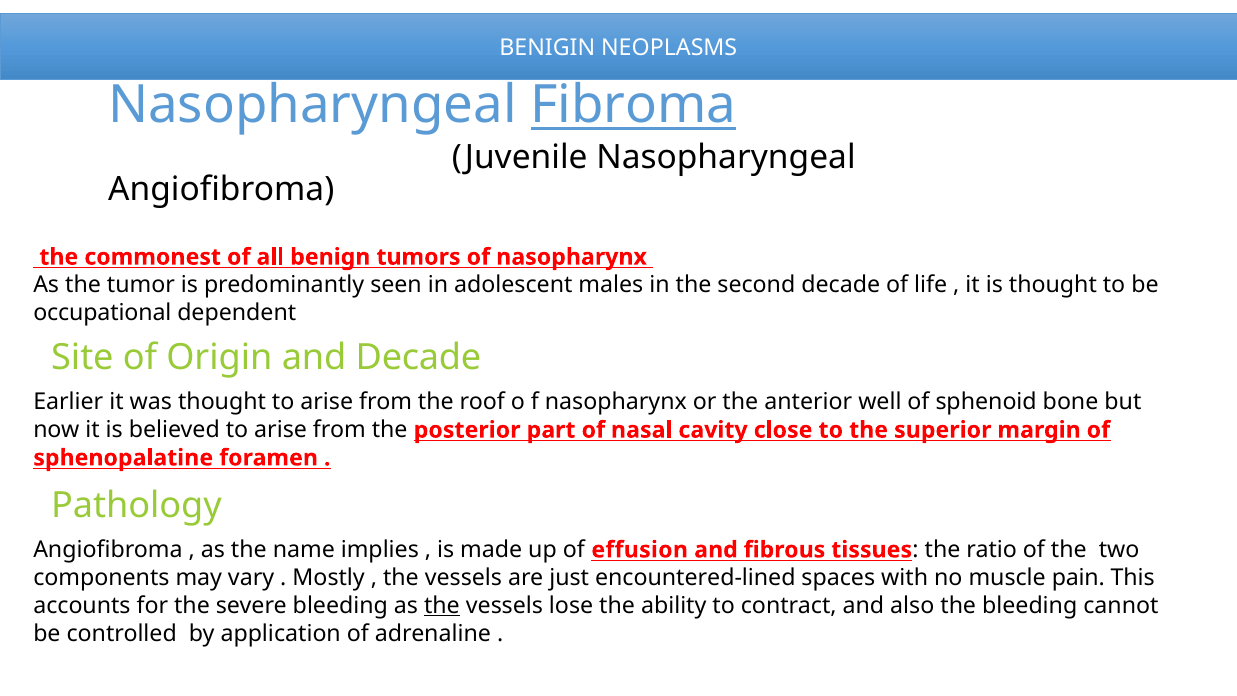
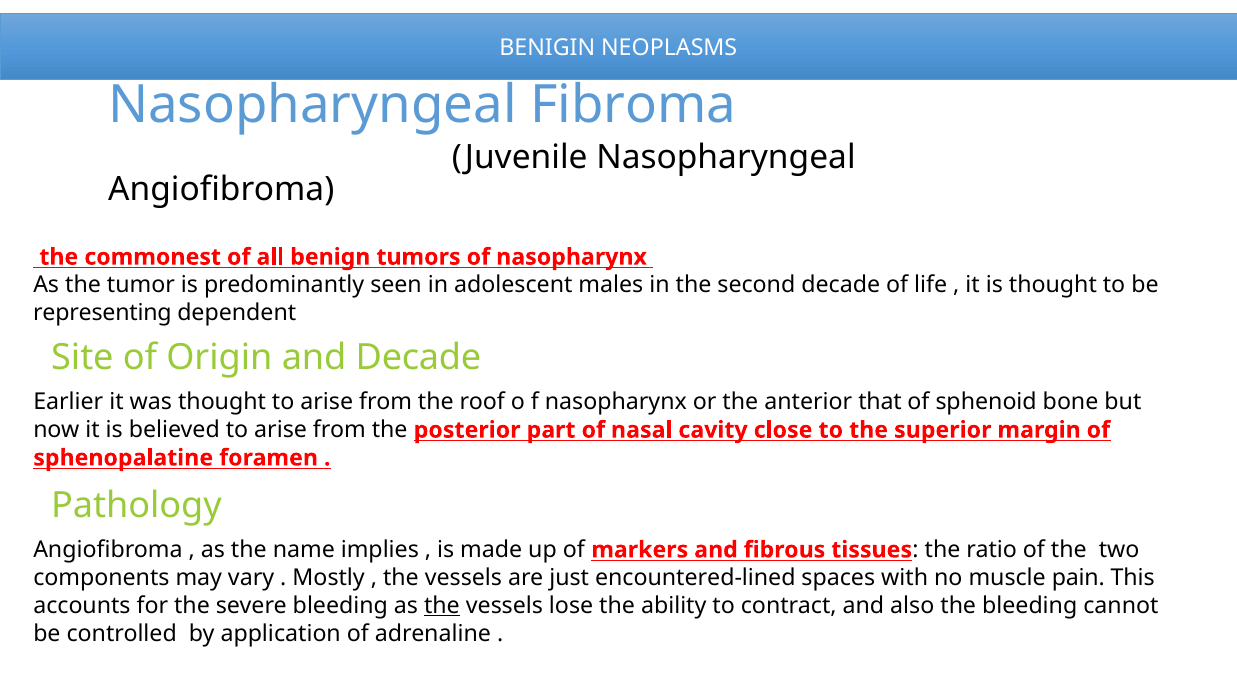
Fibroma underline: present -> none
occupational: occupational -> representing
well: well -> that
effusion: effusion -> markers
